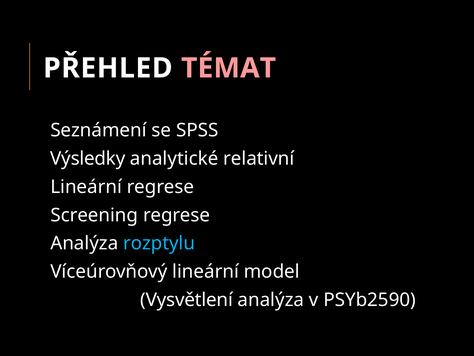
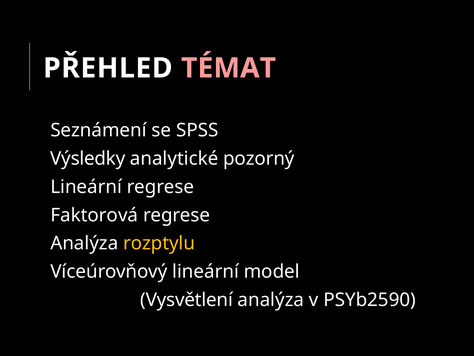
relativní: relativní -> pozorný
Screening: Screening -> Faktorová
rozptylu colour: light blue -> yellow
